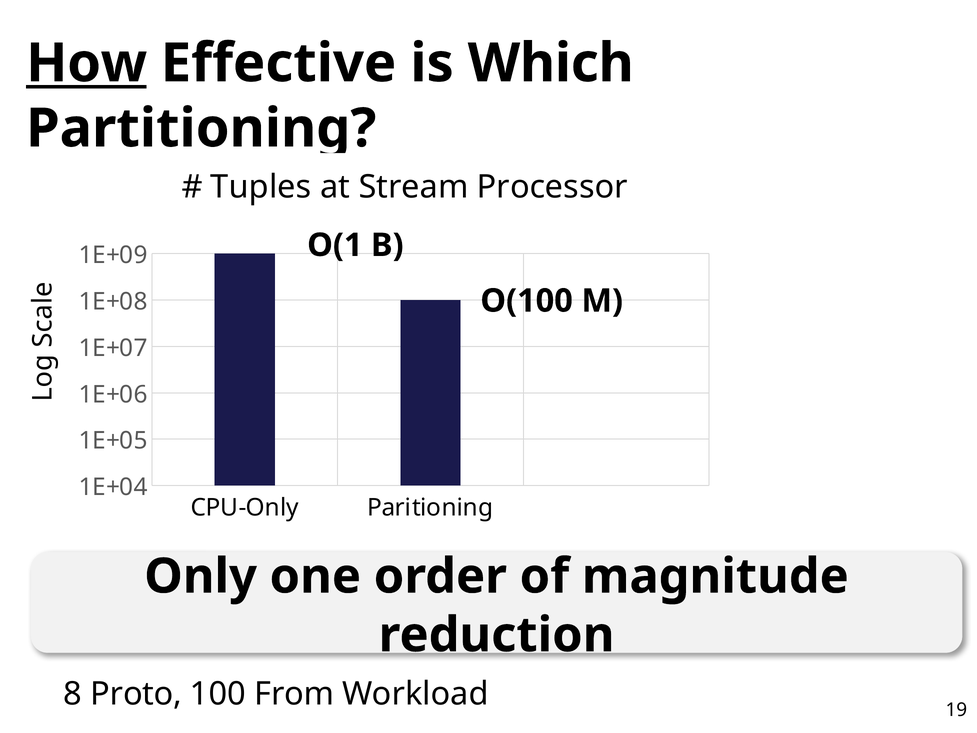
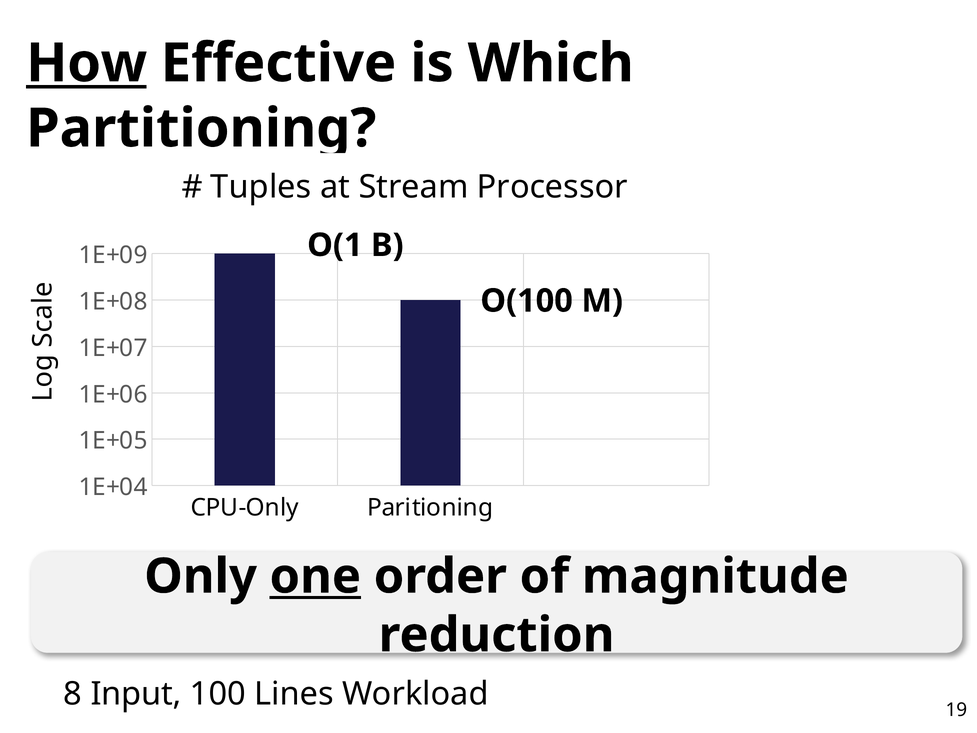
one underline: none -> present
Proto: Proto -> Input
From: From -> Lines
